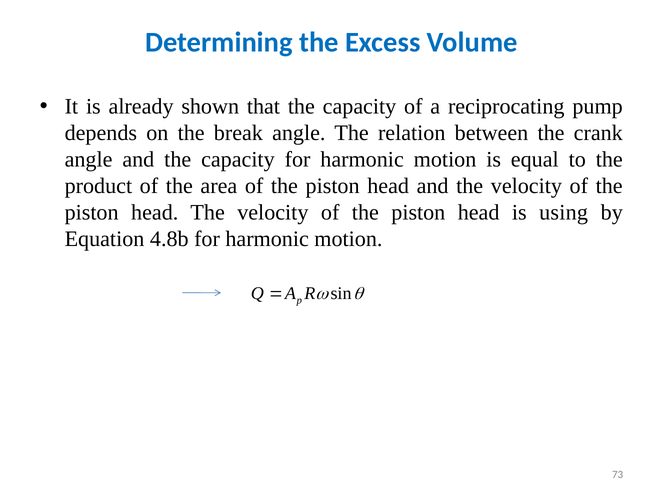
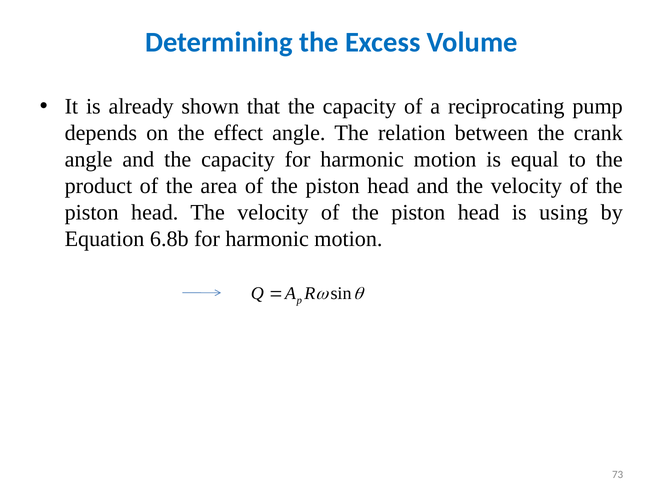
break: break -> effect
4.8b: 4.8b -> 6.8b
